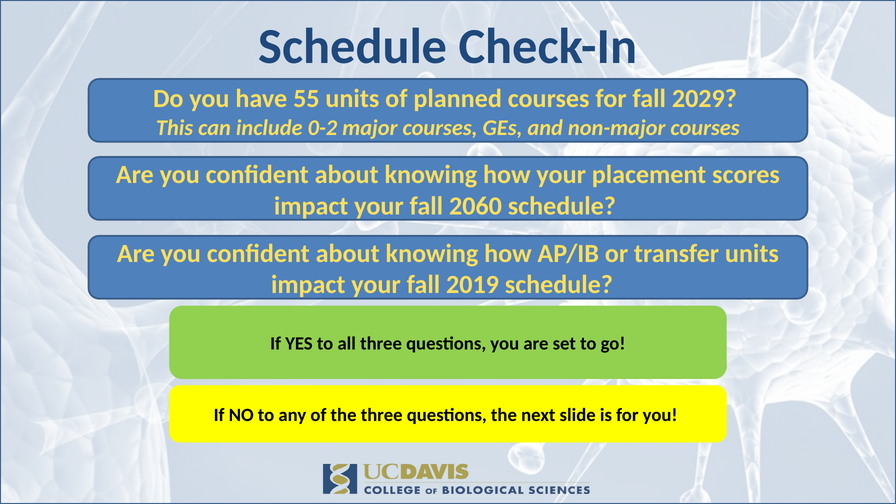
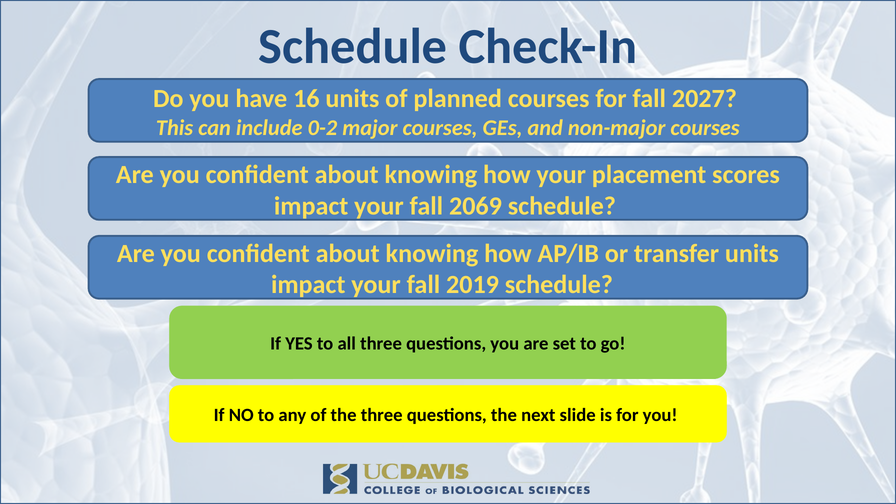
55: 55 -> 16
2029: 2029 -> 2027
2060: 2060 -> 2069
